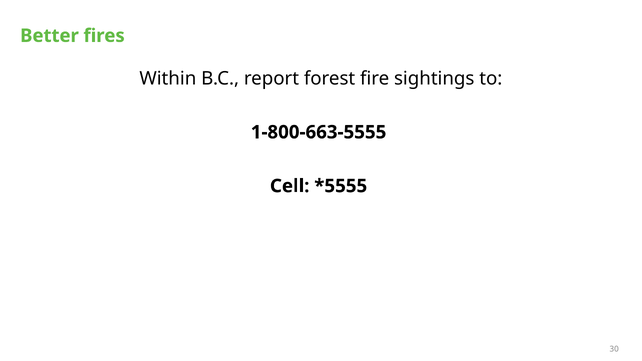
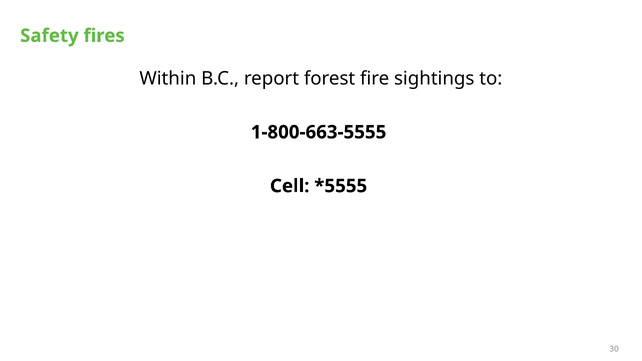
Better: Better -> Safety
